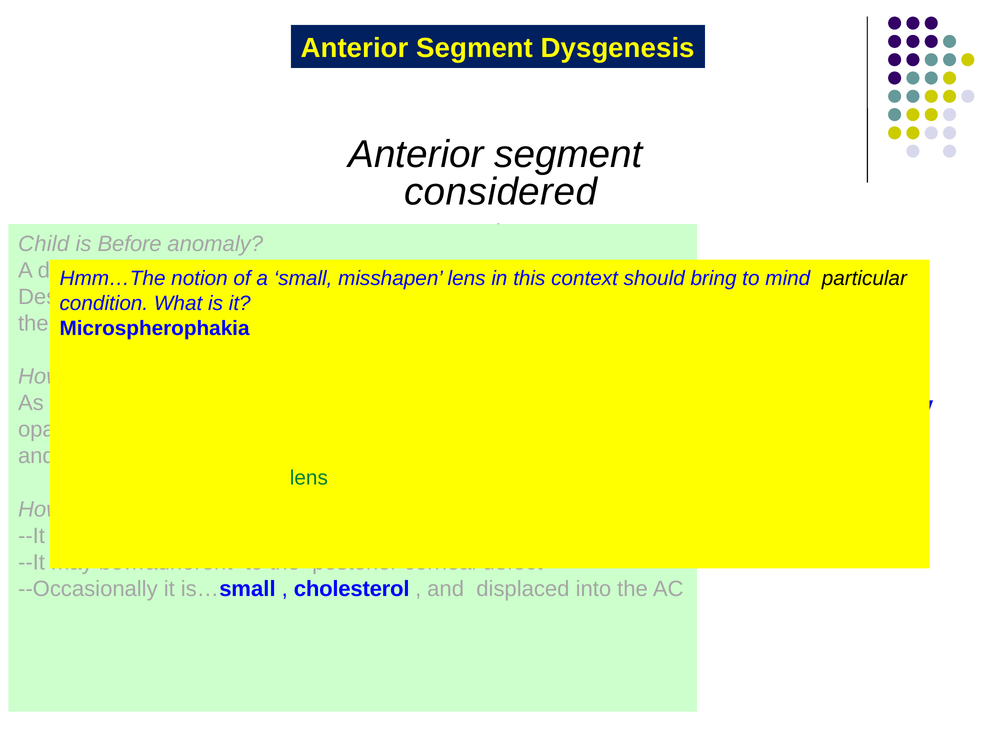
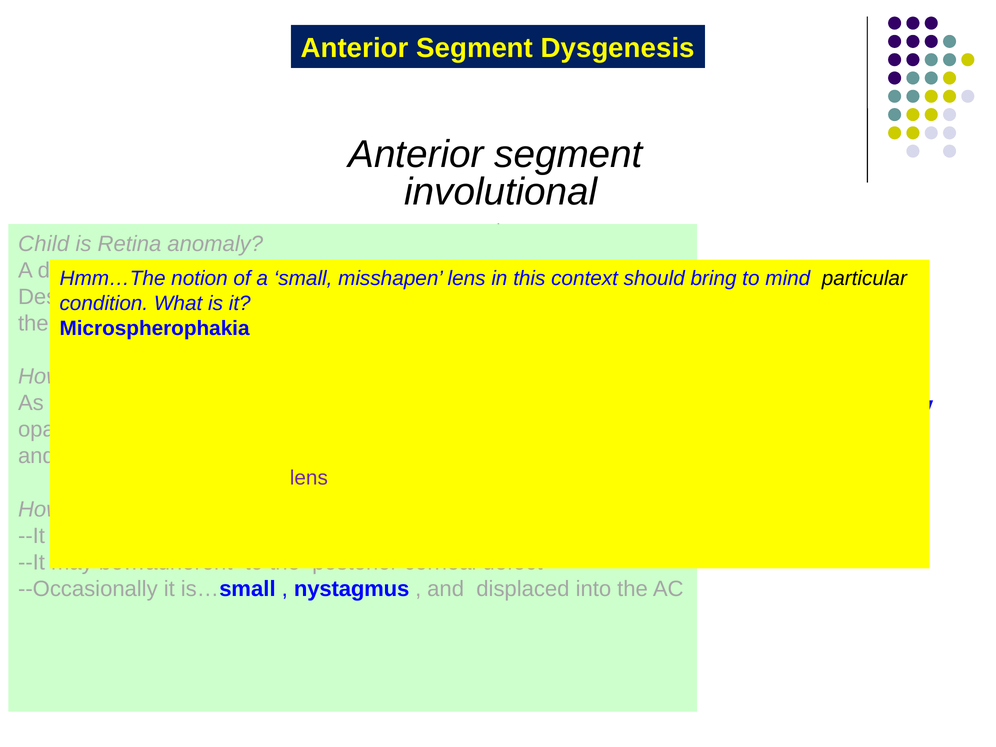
considered: considered -> involutional
Before: Before -> Retina
lens at (309, 478) colour: green -> purple
cholesterol: cholesterol -> nystagmus
